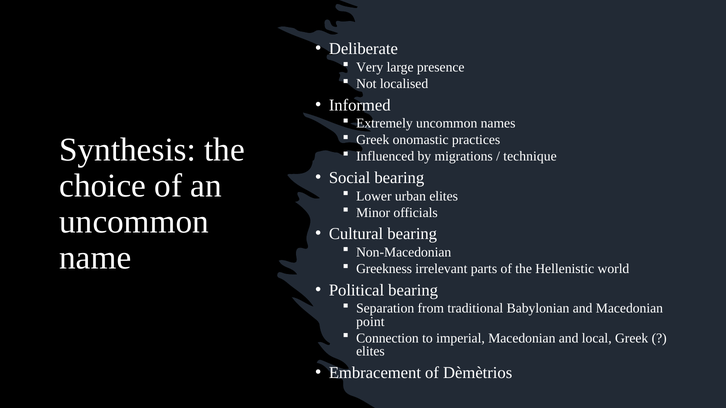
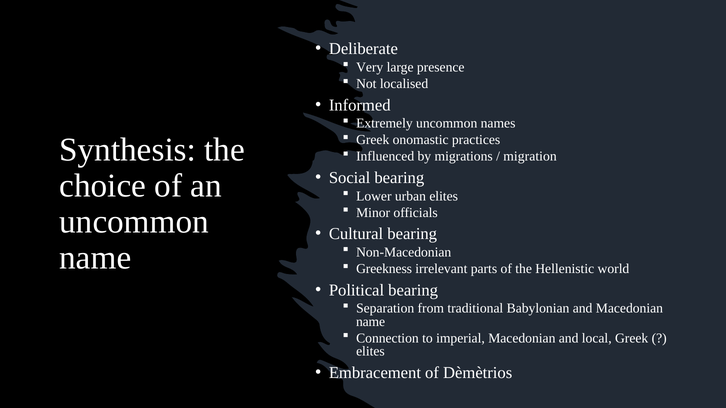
technique: technique -> migration
point at (370, 322): point -> name
